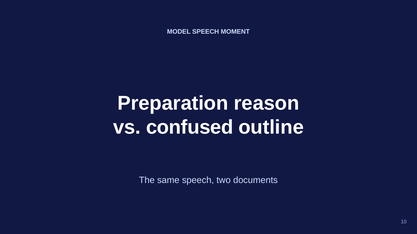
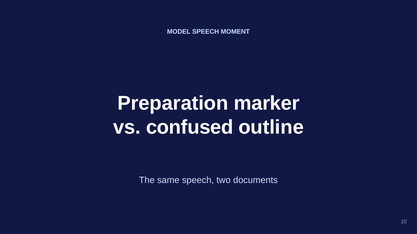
reason: reason -> marker
